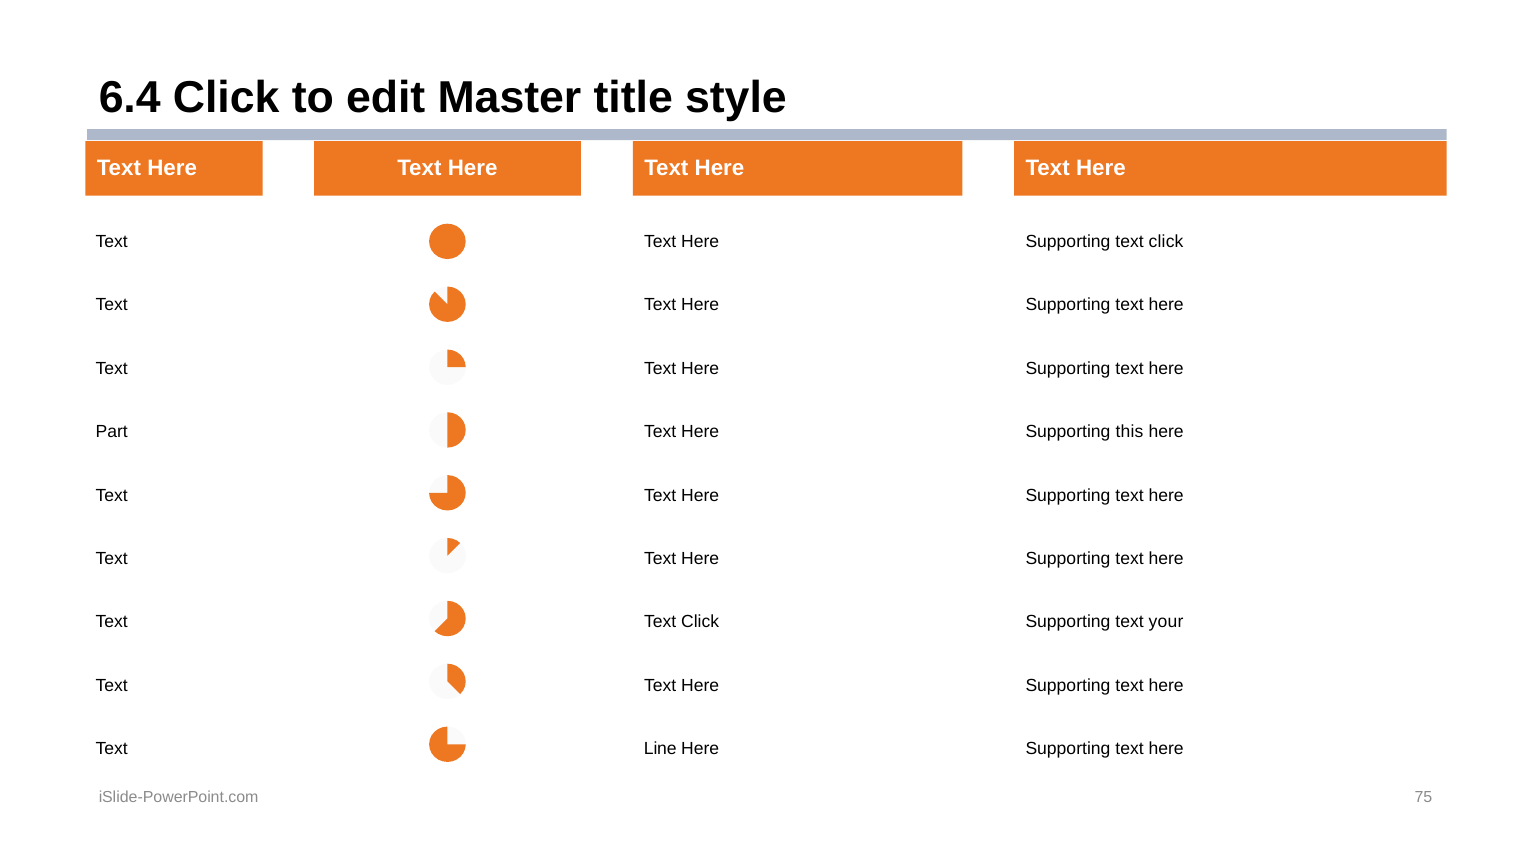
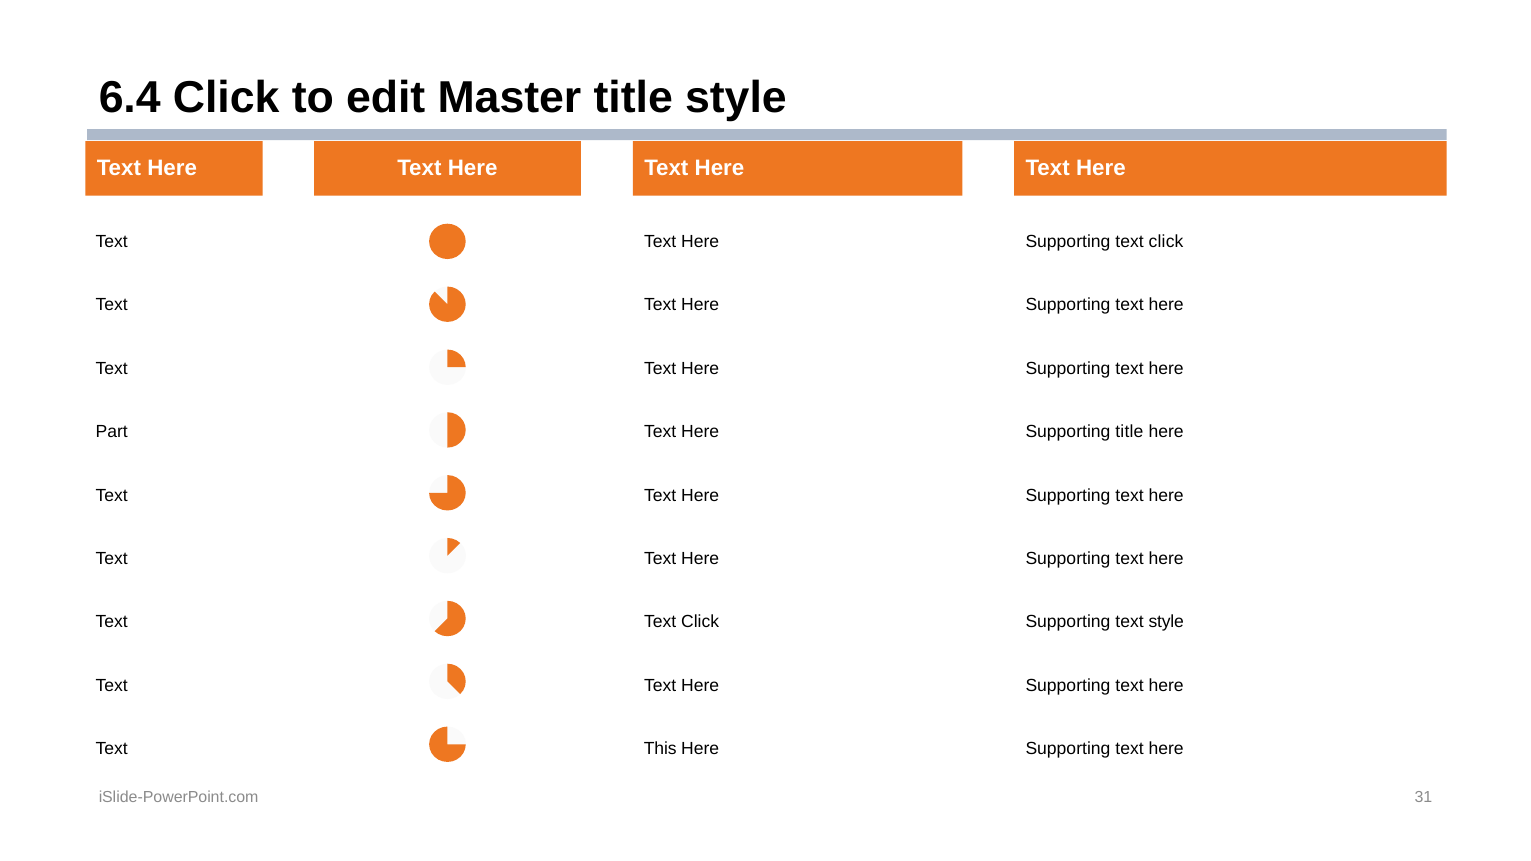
Supporting this: this -> title
text your: your -> style
Line: Line -> This
75: 75 -> 31
